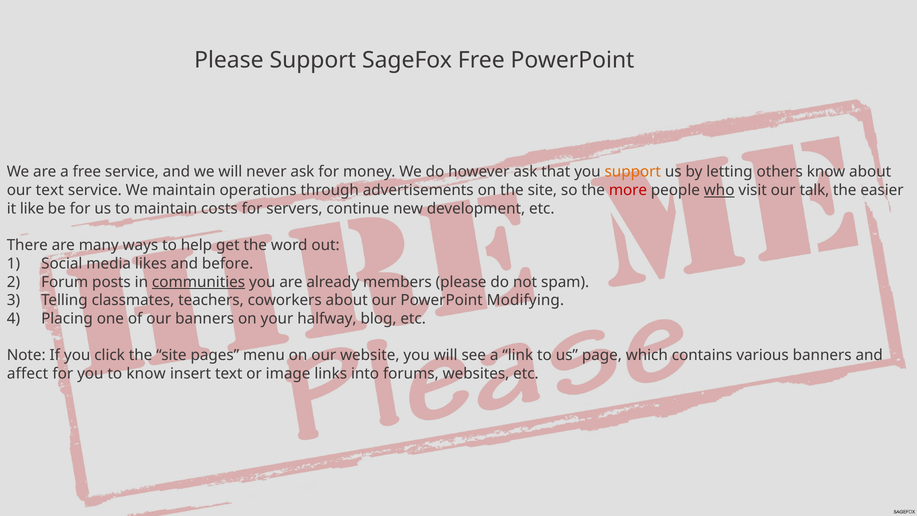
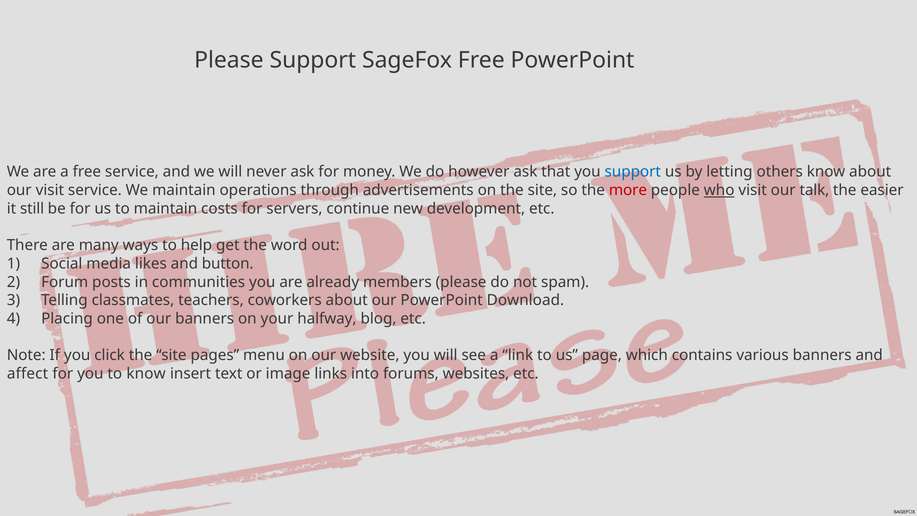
support at (633, 172) colour: orange -> blue
our text: text -> visit
like: like -> still
before: before -> button
communities underline: present -> none
Modifying: Modifying -> Download
